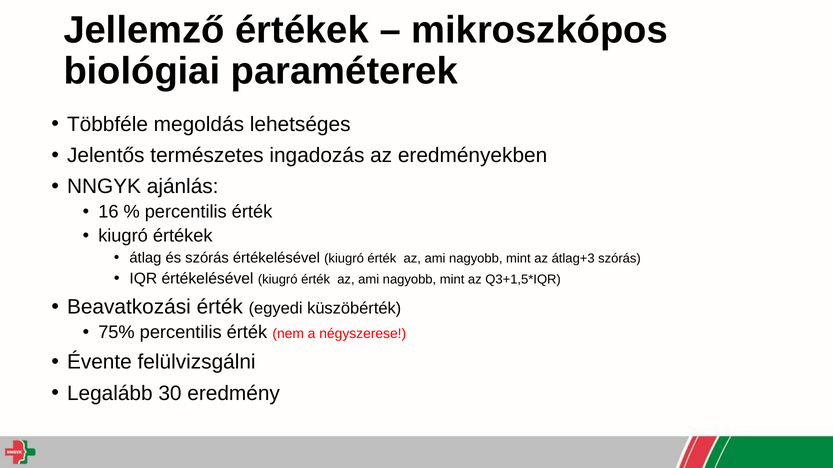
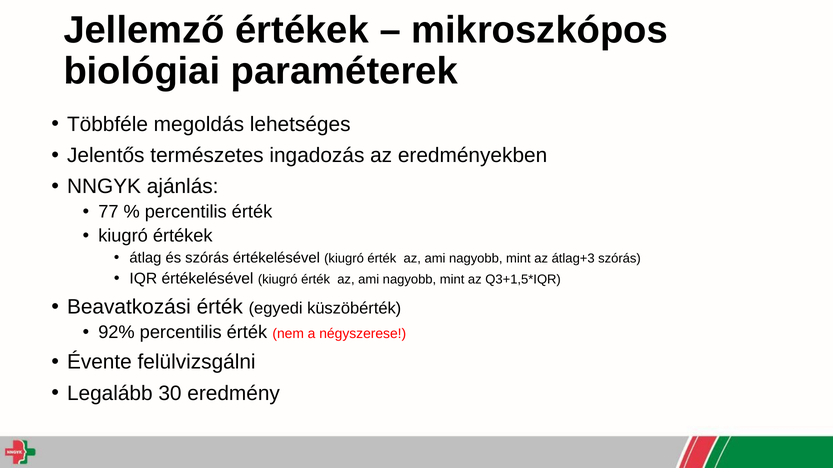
16: 16 -> 77
75%: 75% -> 92%
